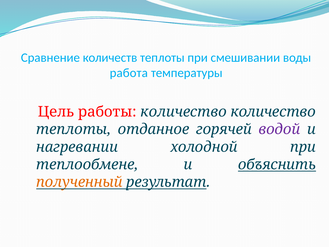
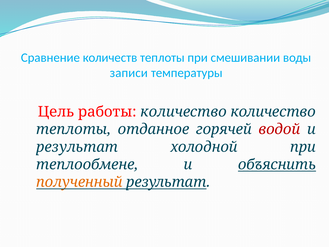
работа: работа -> записи
водой colour: purple -> red
нагревании at (77, 147): нагревании -> результат
